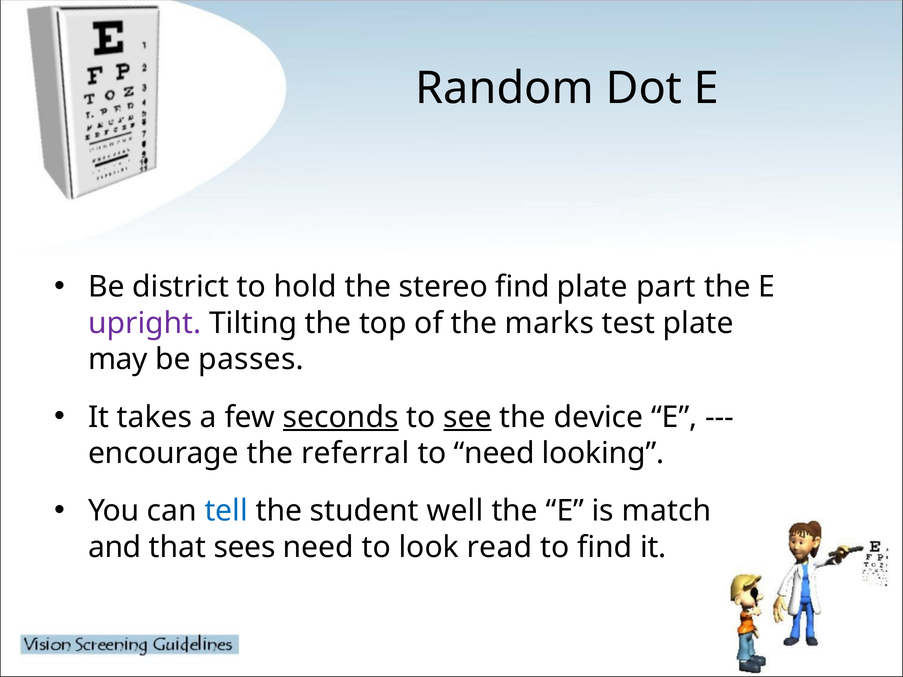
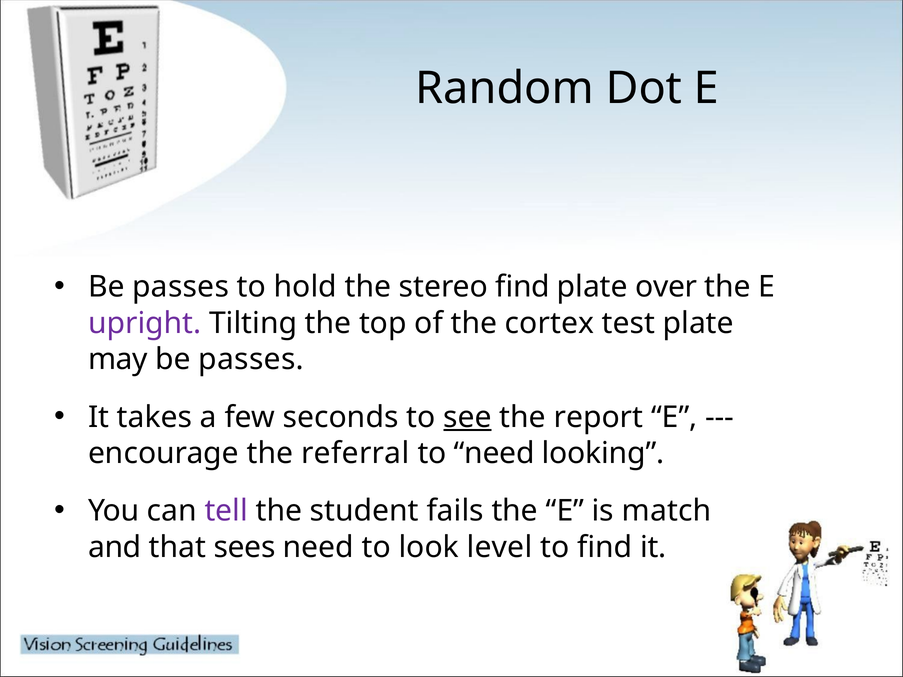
district at (181, 287): district -> passes
part: part -> over
marks: marks -> cortex
seconds underline: present -> none
device: device -> report
tell colour: blue -> purple
well: well -> fails
read: read -> level
